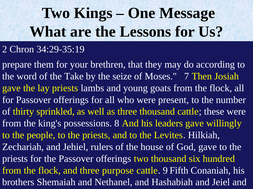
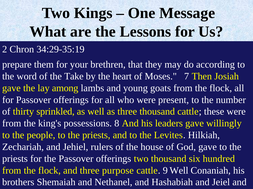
seize: seize -> heart
lay priests: priests -> among
9 Fifth: Fifth -> Well
